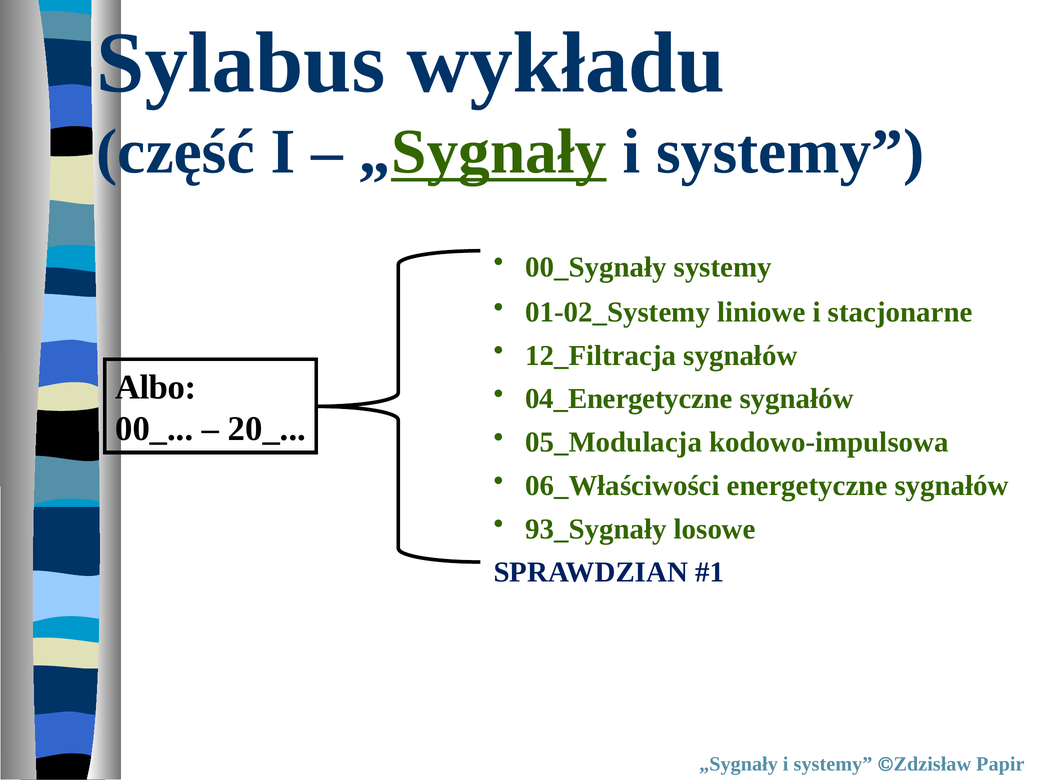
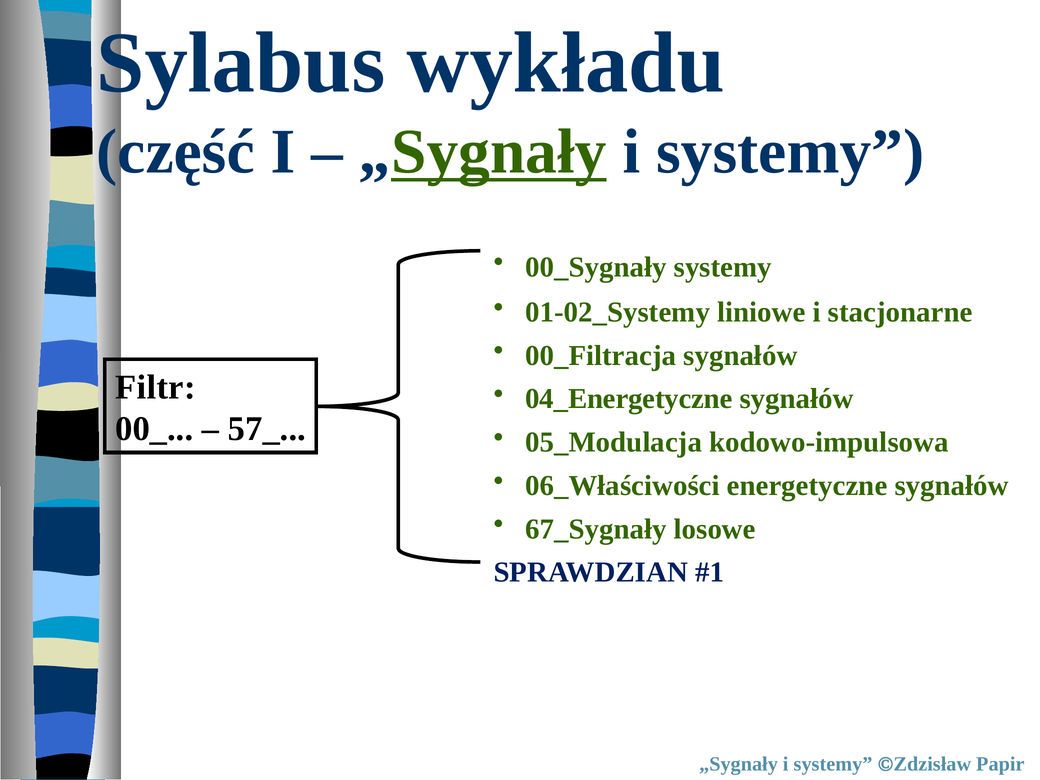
12_Filtracja: 12_Filtracja -> 00_Filtracja
Albo: Albo -> Filtr
20_: 20_ -> 57_
93_Sygnały: 93_Sygnały -> 67_Sygnały
